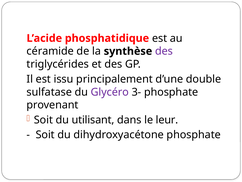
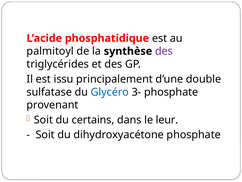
céramide: céramide -> palmitoyl
Glycéro colour: purple -> blue
utilisant: utilisant -> certains
